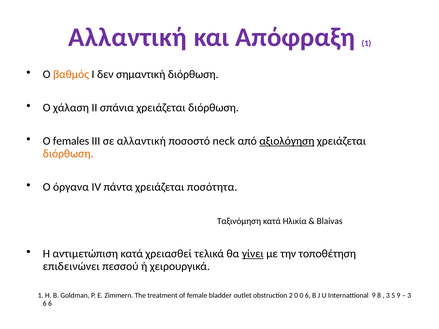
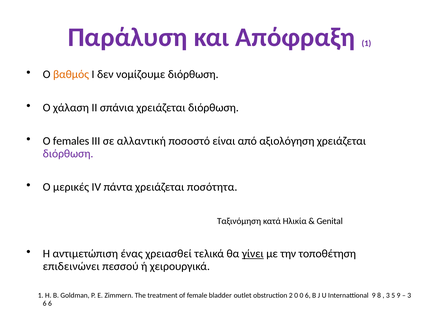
Αλλαντική at (128, 37): Αλλαντική -> Παράλυση
σημαντική: σημαντική -> νομίζουμε
neck: neck -> είναι
αξιολόγηση underline: present -> none
διόρθωση at (68, 154) colour: orange -> purple
όργανα: όργανα -> μερικές
Blaivas: Blaivas -> Genital
αντιμετώπιση κατά: κατά -> ένας
